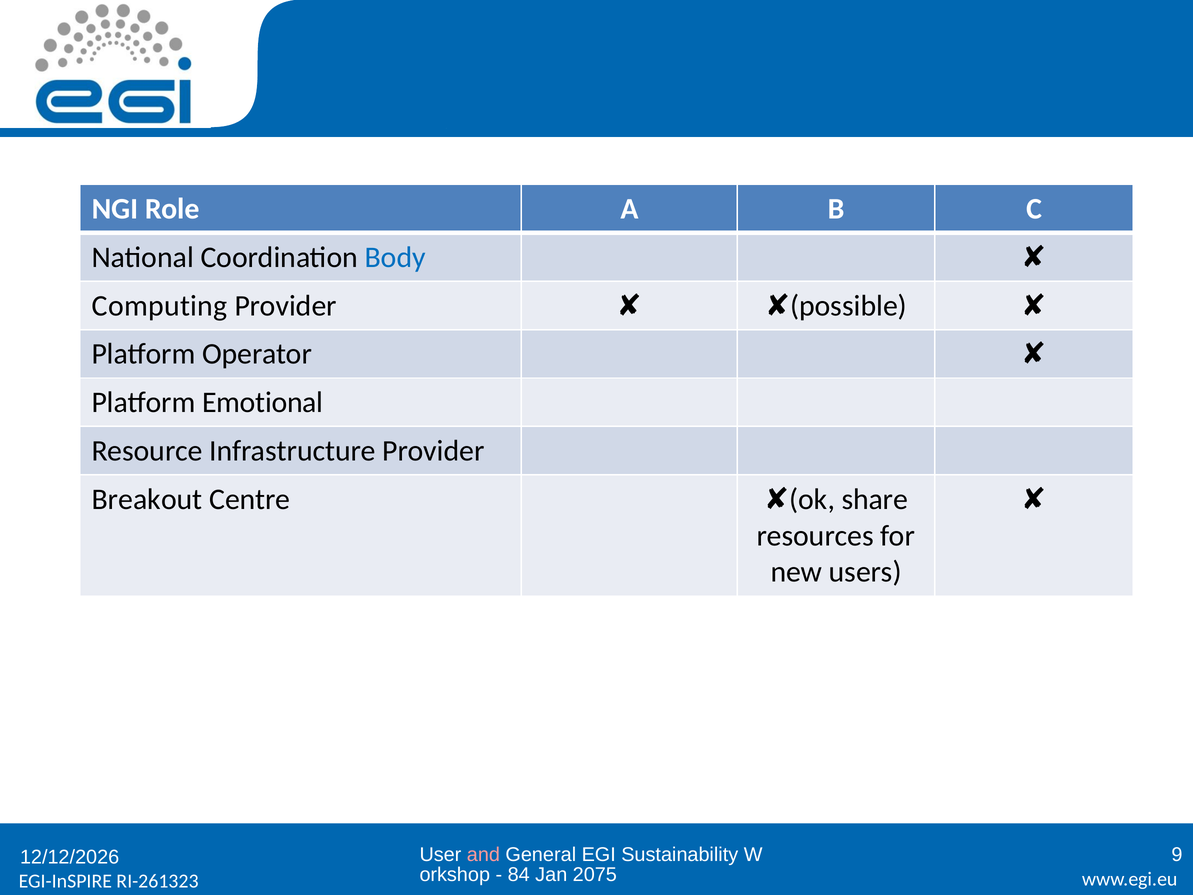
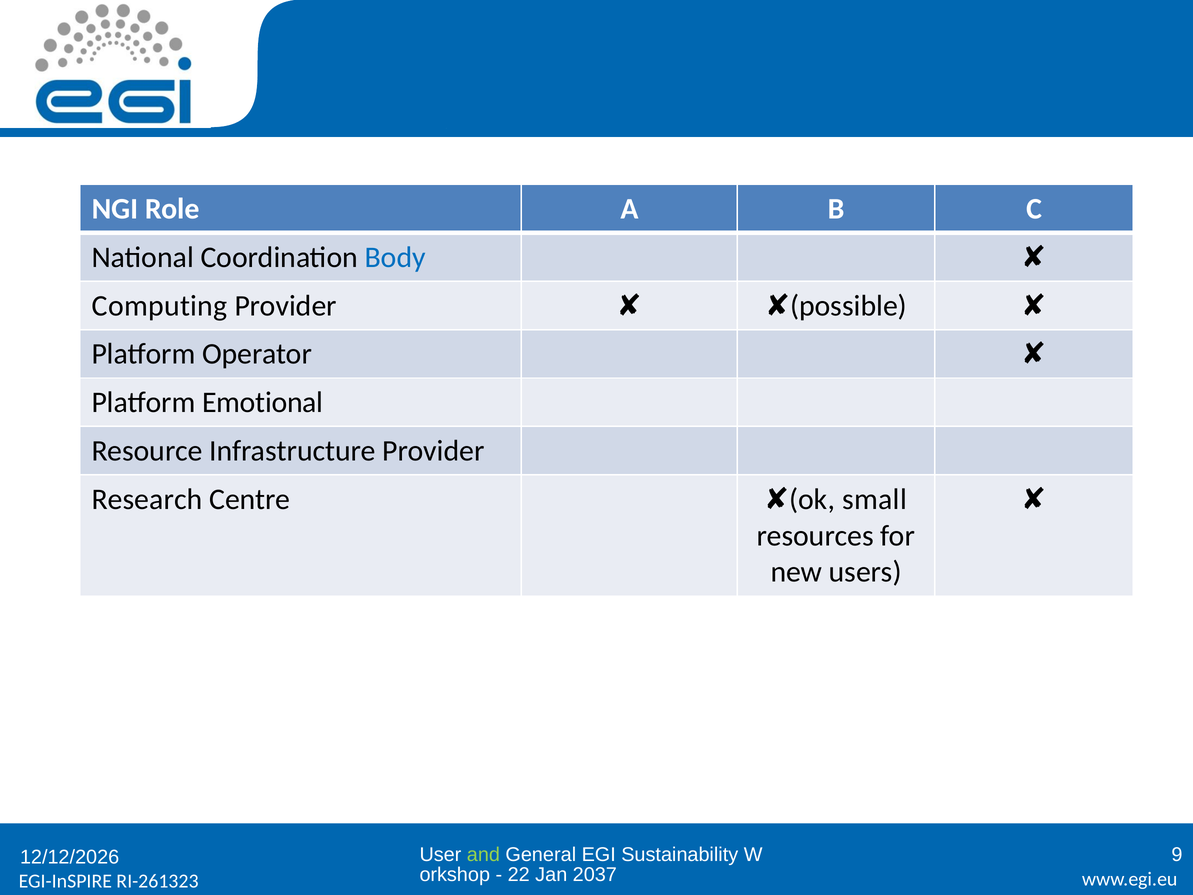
Breakout: Breakout -> Research
share: share -> small
and colour: pink -> light green
84: 84 -> 22
2075: 2075 -> 2037
